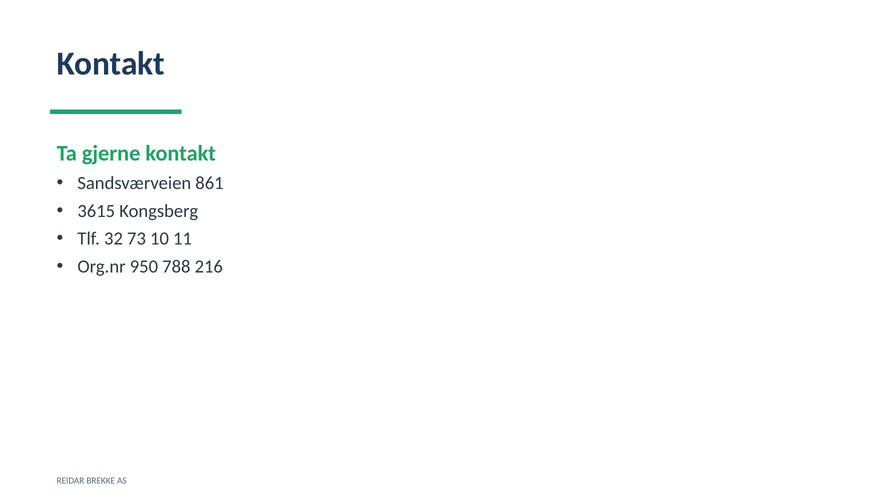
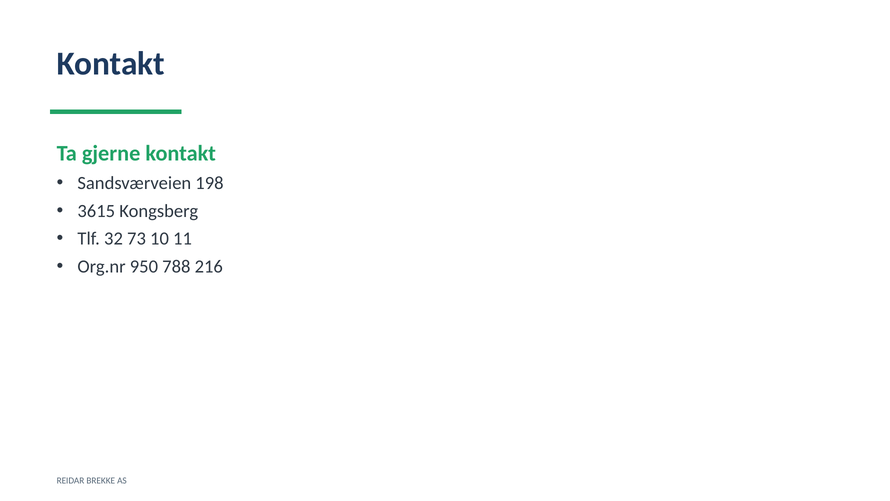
861: 861 -> 198
